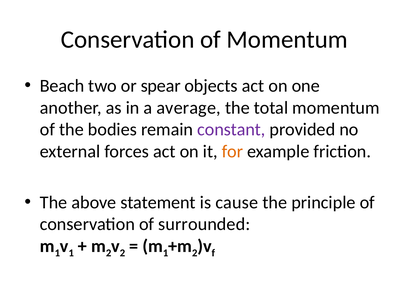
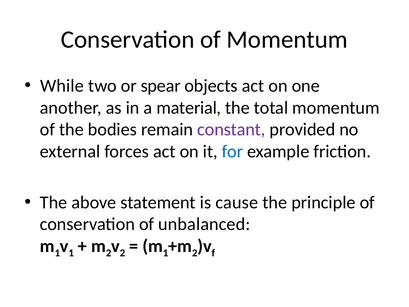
Beach: Beach -> While
average: average -> material
for colour: orange -> blue
surrounded: surrounded -> unbalanced
